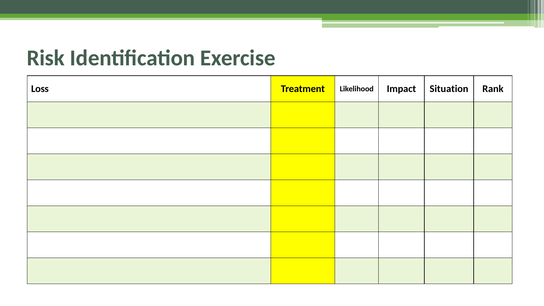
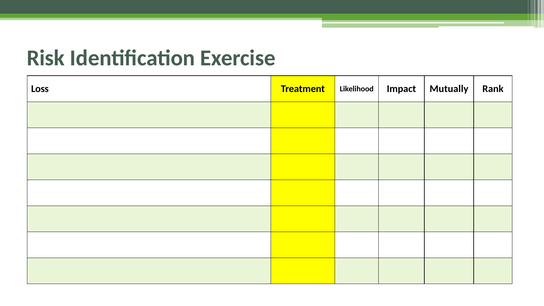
Situation: Situation -> Mutually
